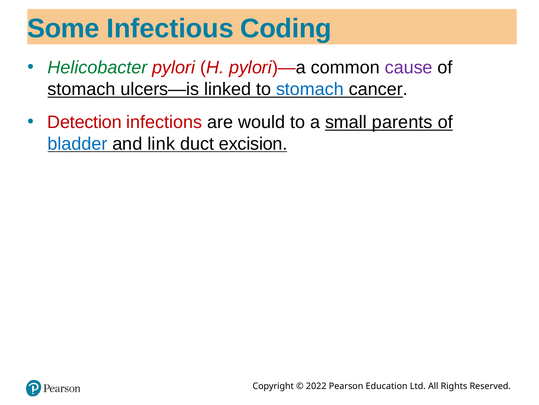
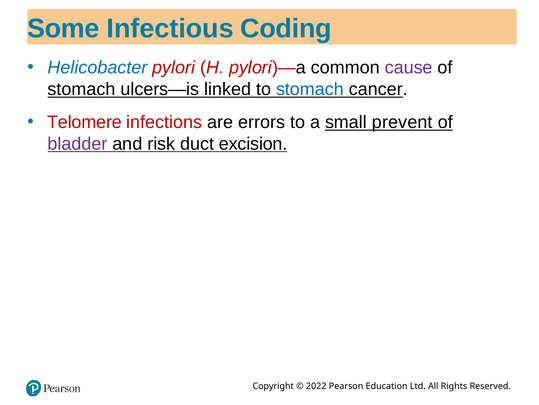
Helicobacter colour: green -> blue
Detection: Detection -> Telomere
would: would -> errors
parents: parents -> prevent
bladder colour: blue -> purple
link: link -> risk
